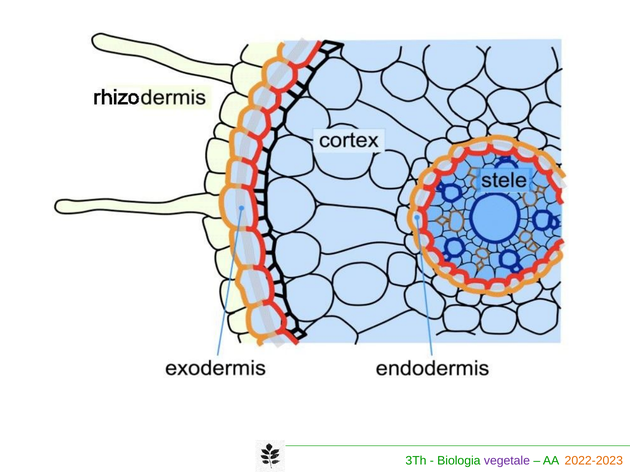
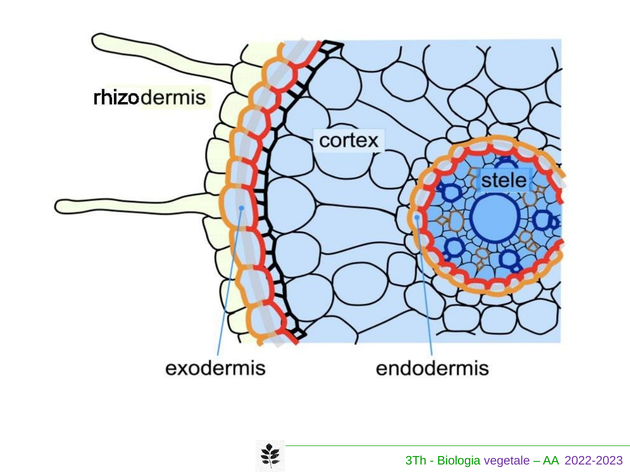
2022-2023 colour: orange -> purple
